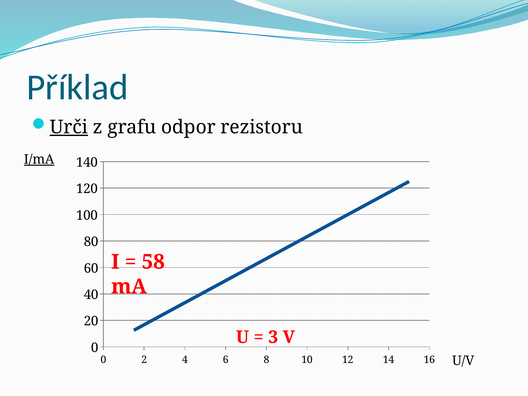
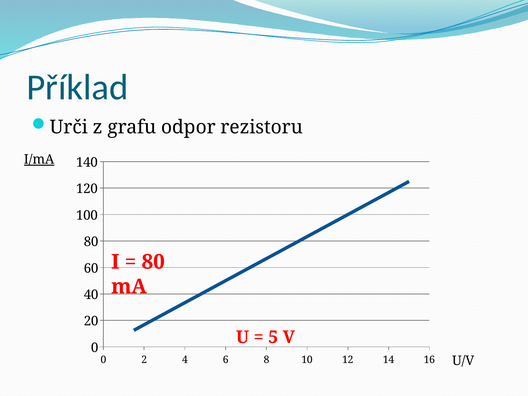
Urči underline: present -> none
58 at (153, 262): 58 -> 80
3: 3 -> 5
